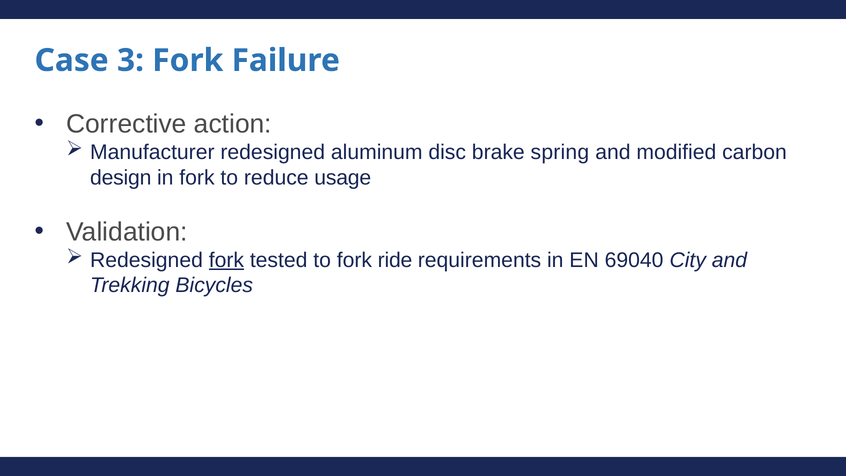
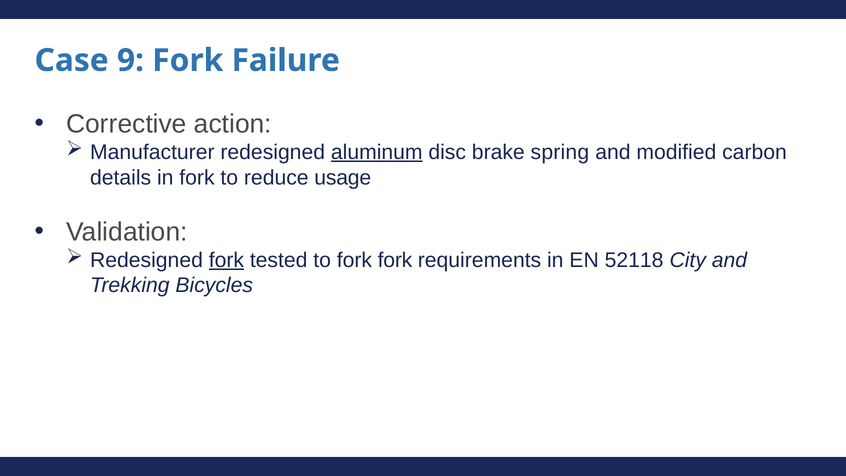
3: 3 -> 9
aluminum underline: none -> present
design: design -> details
fork ride: ride -> fork
69040: 69040 -> 52118
